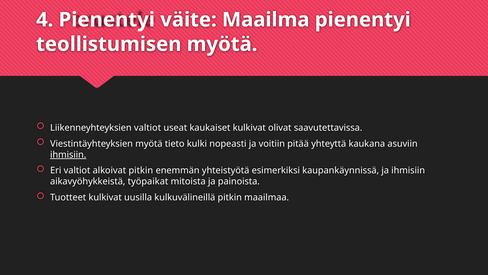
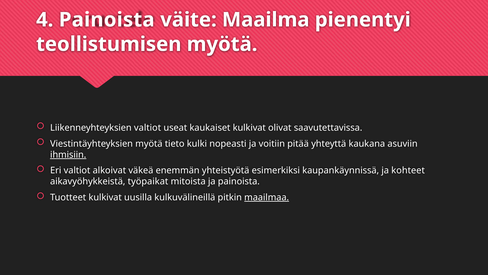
4 Pienentyi: Pienentyi -> Painoista
alkoivat pitkin: pitkin -> väkeä
ja ihmisiin: ihmisiin -> kohteet
maailmaa underline: none -> present
